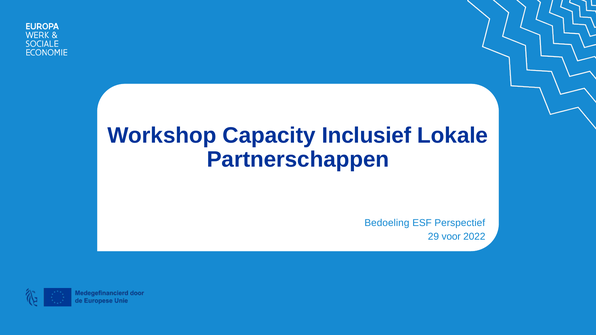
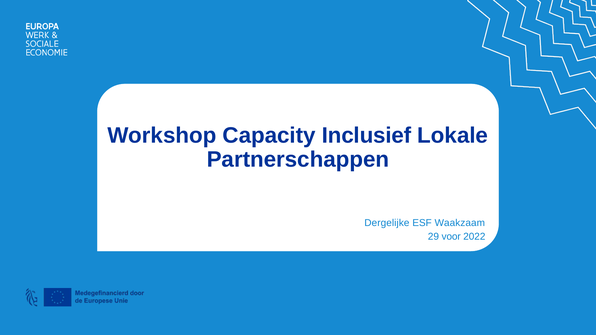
Bedoeling: Bedoeling -> Dergelijke
Perspectief: Perspectief -> Waakzaam
